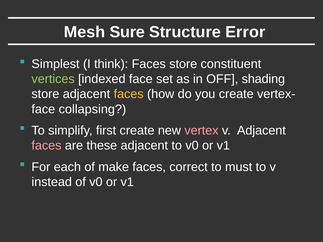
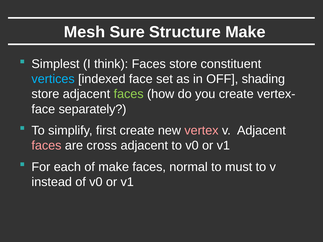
Structure Error: Error -> Make
vertices colour: light green -> light blue
faces at (129, 94) colour: yellow -> light green
collapsing: collapsing -> separately
these: these -> cross
correct: correct -> normal
